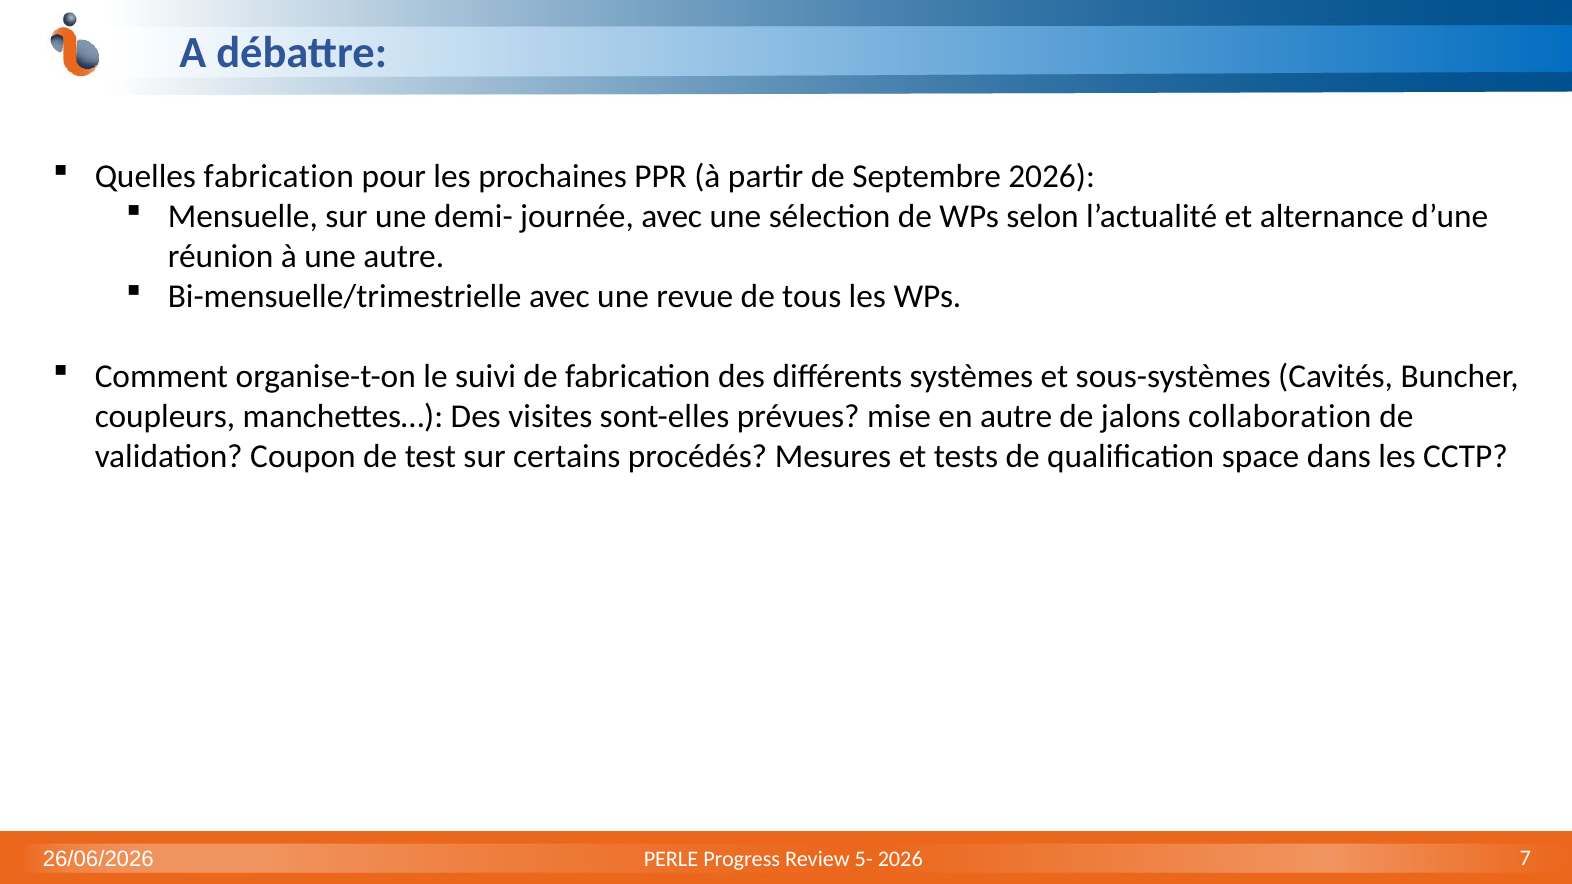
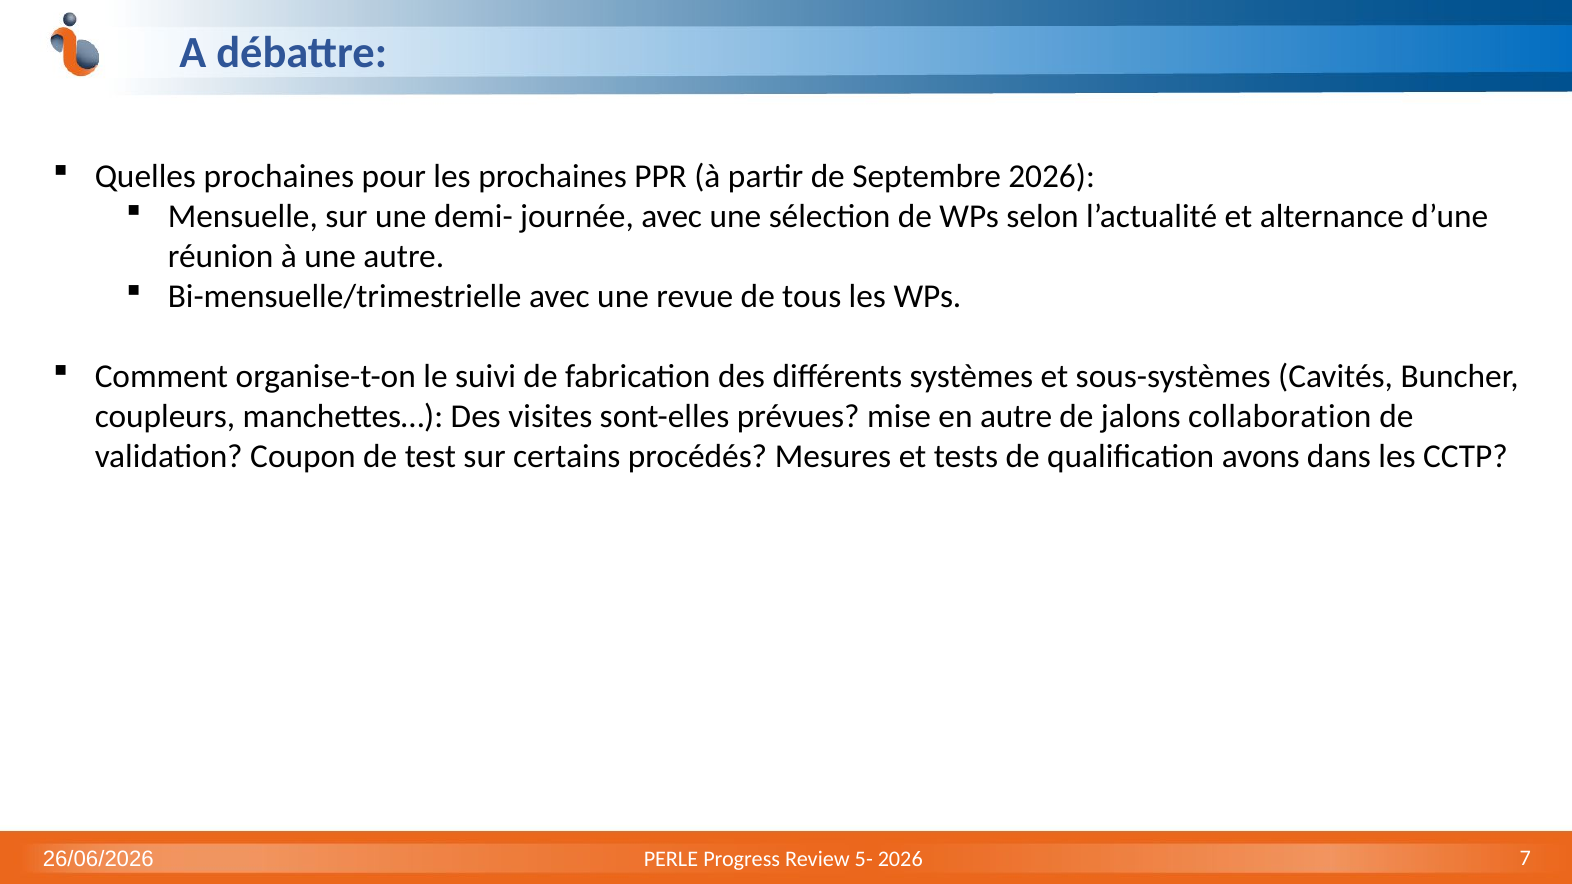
Quelles fabrication: fabrication -> prochaines
space: space -> avons
